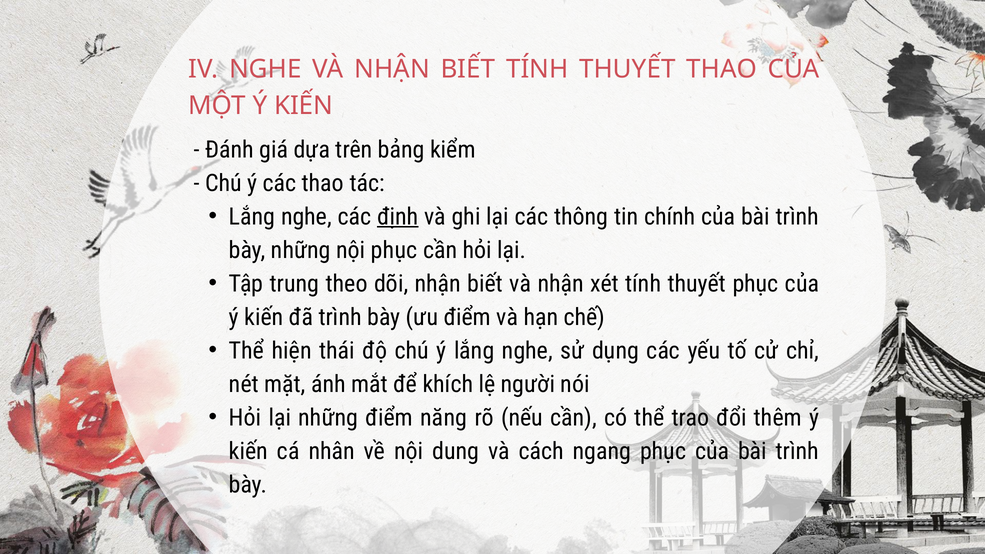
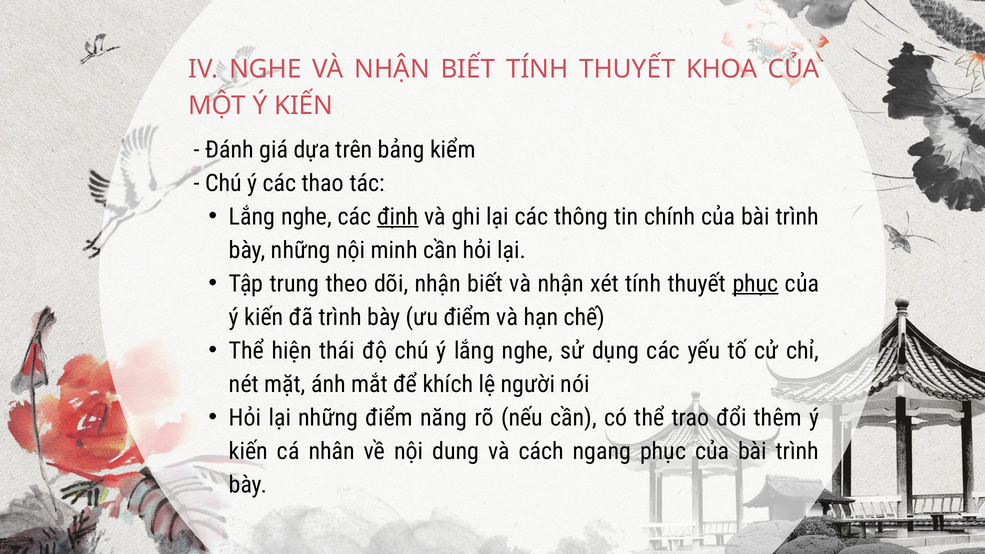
THUYẾT THAO: THAO -> KHOA
nội phục: phục -> minh
phục at (755, 284) underline: none -> present
